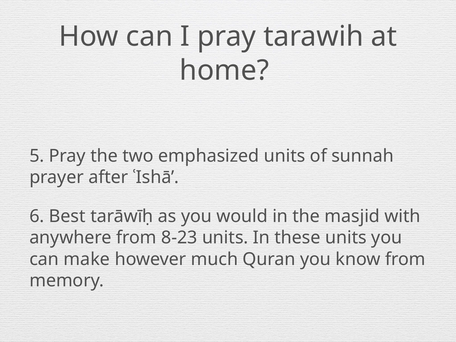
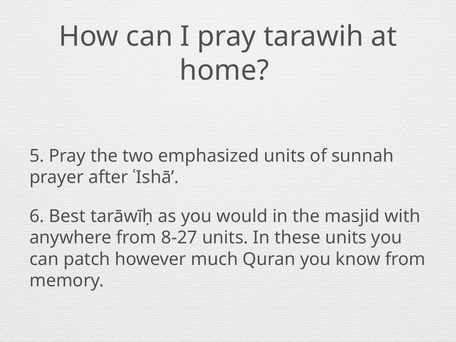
8-23: 8-23 -> 8-27
make: make -> patch
